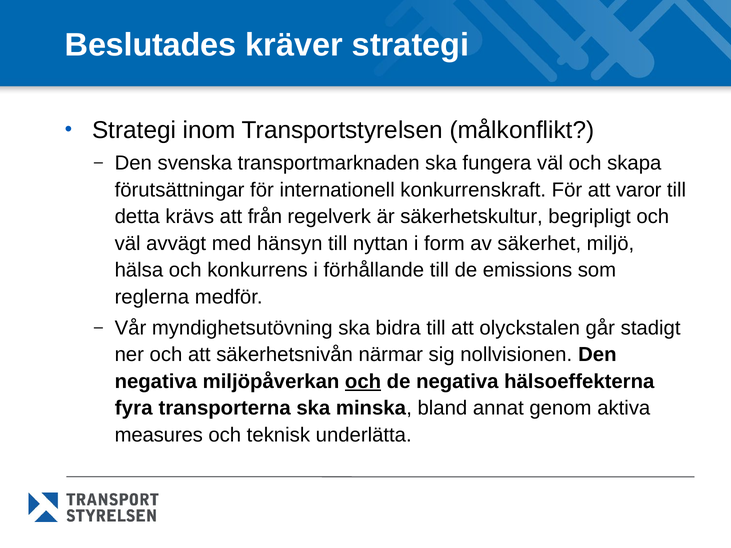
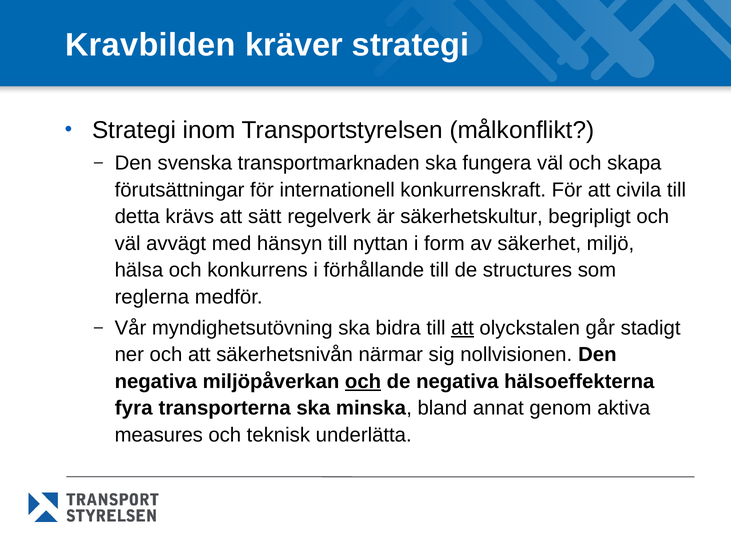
Beslutades: Beslutades -> Kravbilden
varor: varor -> civila
från: från -> sätt
emissions: emissions -> structures
att at (463, 328) underline: none -> present
